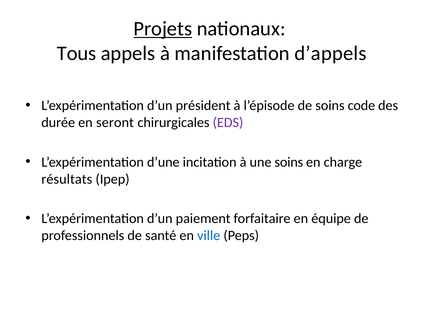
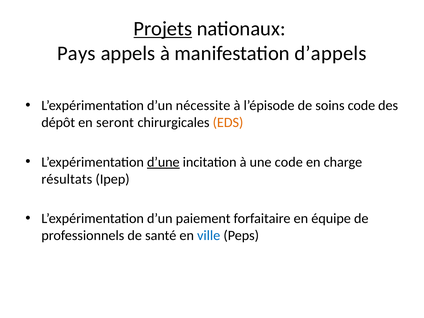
Tous: Tous -> Pays
président: président -> nécessite
durée: durée -> dépôt
EDS colour: purple -> orange
d’une underline: none -> present
une soins: soins -> code
